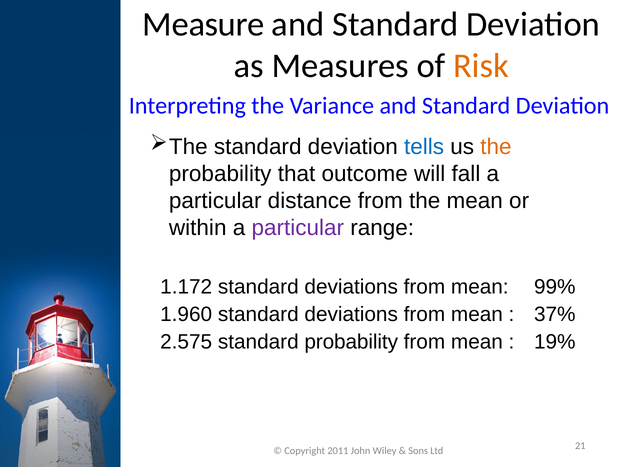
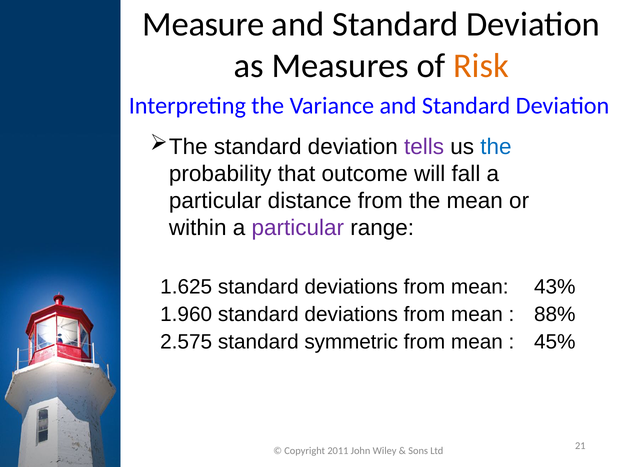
tells colour: blue -> purple
the at (496, 147) colour: orange -> blue
1.172: 1.172 -> 1.625
99%: 99% -> 43%
37%: 37% -> 88%
standard probability: probability -> symmetric
19%: 19% -> 45%
